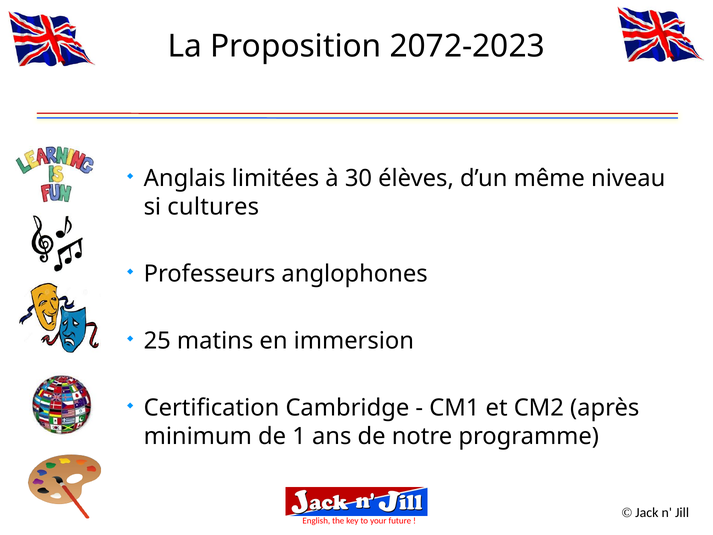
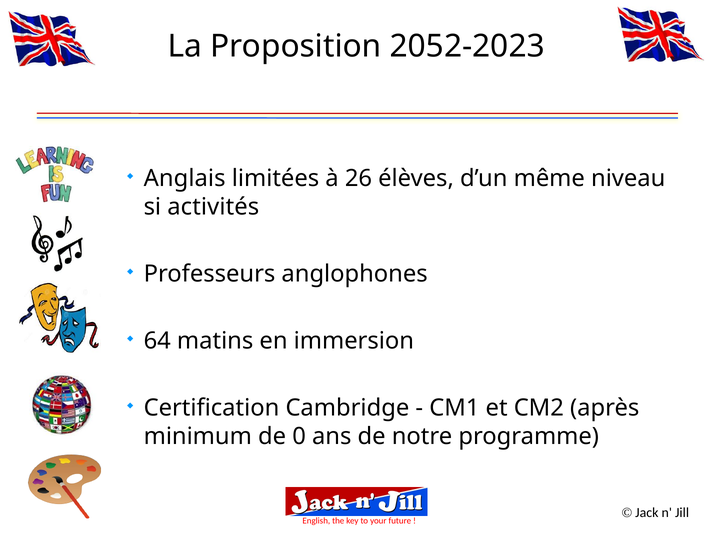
2072-2023: 2072-2023 -> 2052-2023
30: 30 -> 26
cultures: cultures -> activités
25: 25 -> 64
1: 1 -> 0
